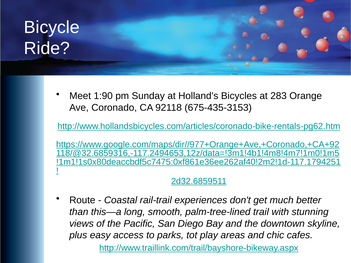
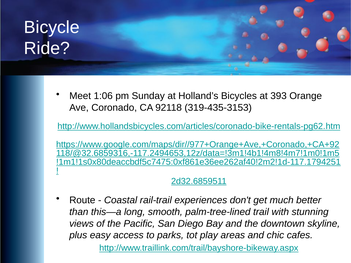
1:90: 1:90 -> 1:06
283: 283 -> 393
675-435-3153: 675-435-3153 -> 319-435-3153
